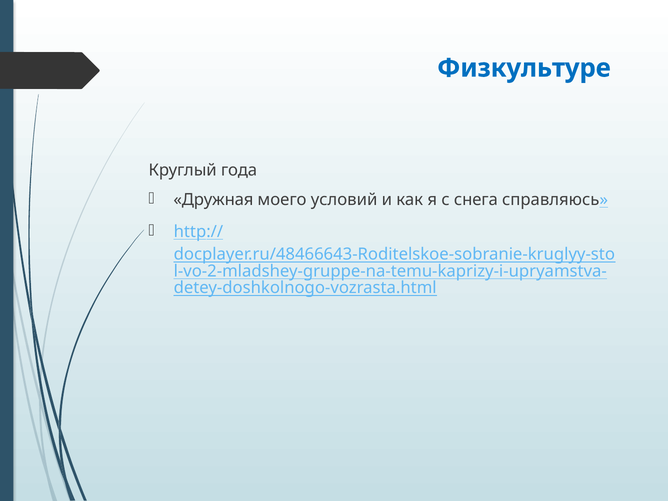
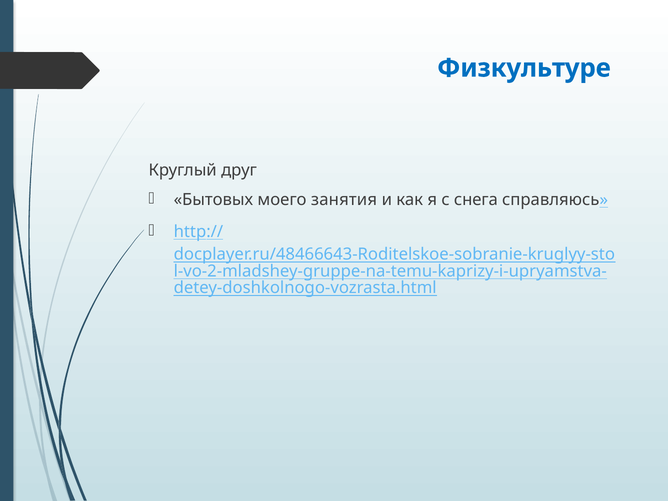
года: года -> друг
Дружная: Дружная -> Бытовых
условий: условий -> занятия
